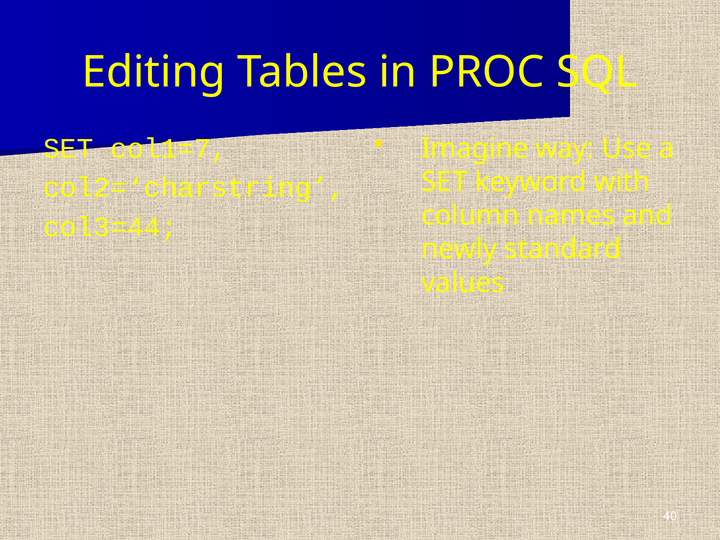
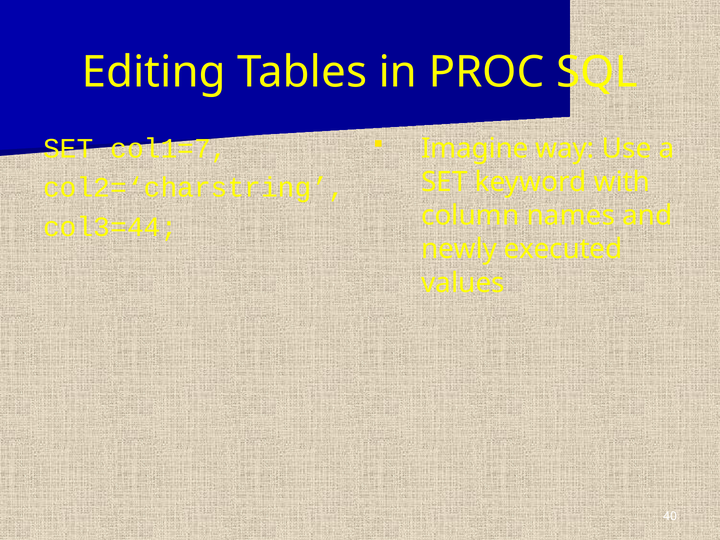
standard: standard -> executed
